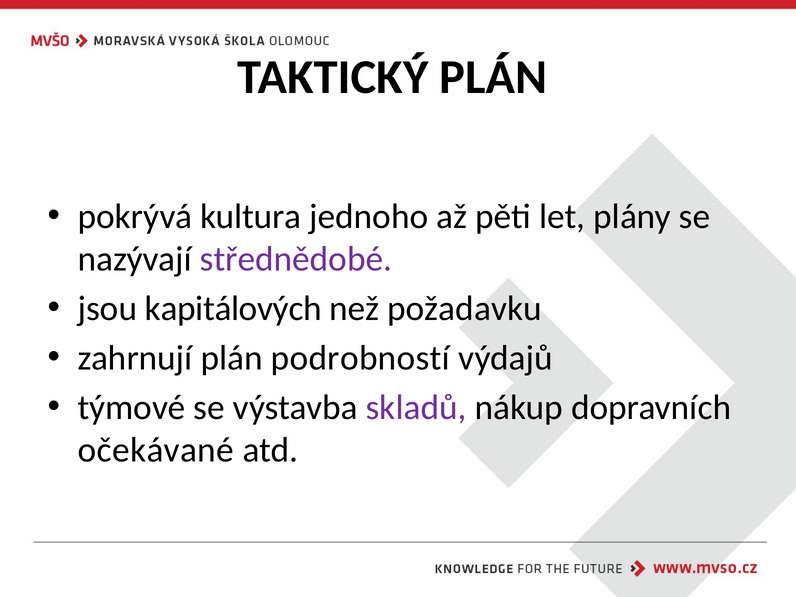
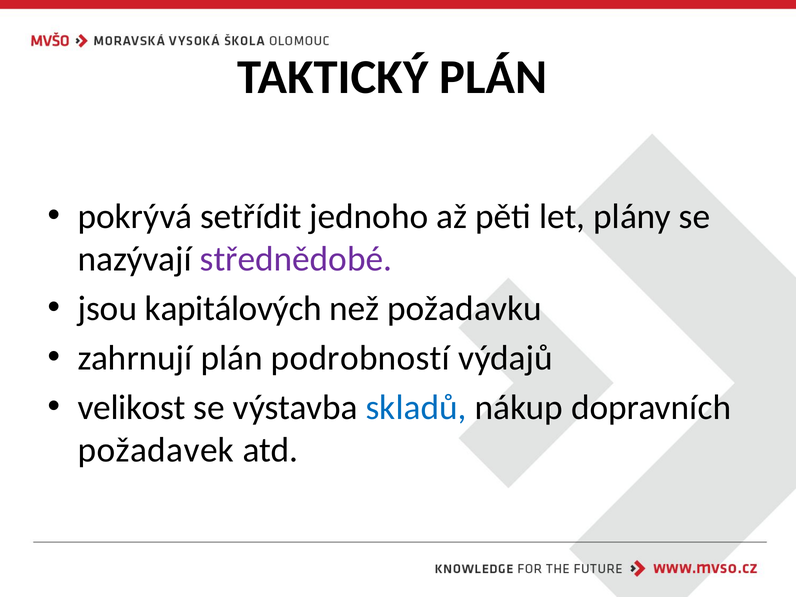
kultura: kultura -> setřídit
týmové: týmové -> velikost
skladů colour: purple -> blue
očekávané: očekávané -> požadavek
